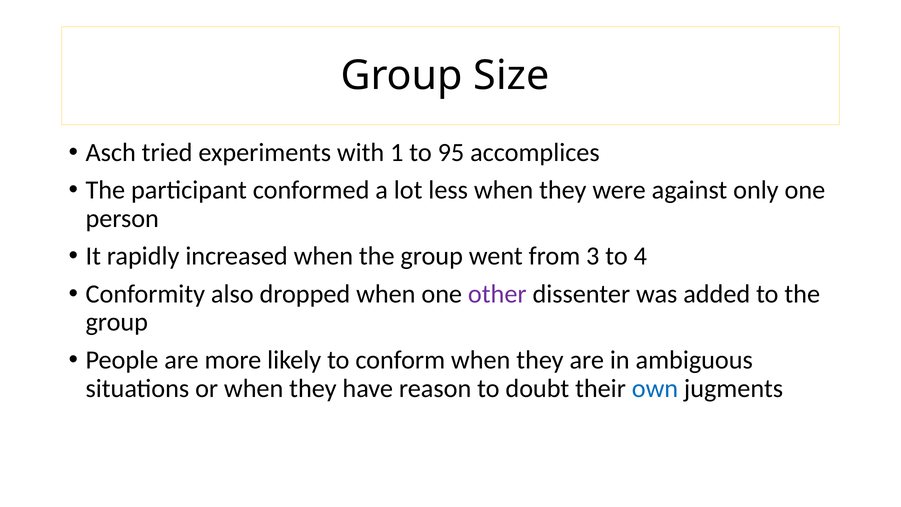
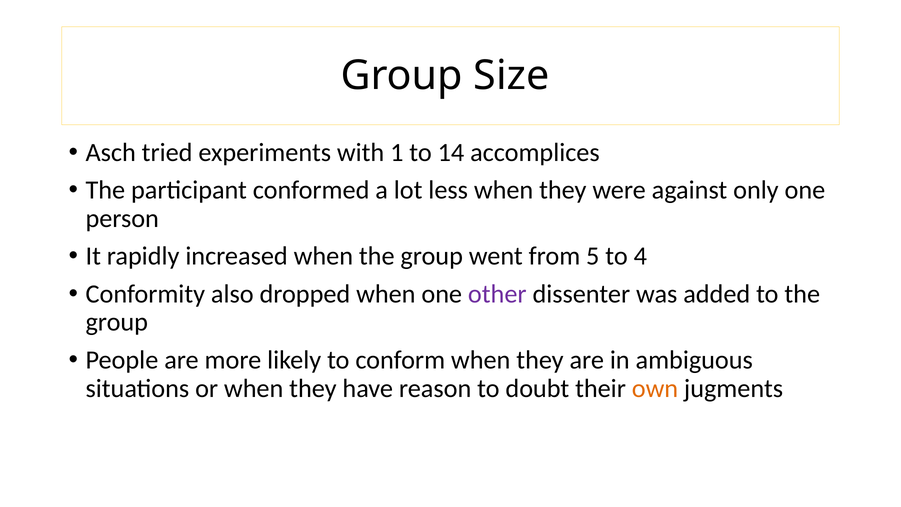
95: 95 -> 14
3: 3 -> 5
own colour: blue -> orange
